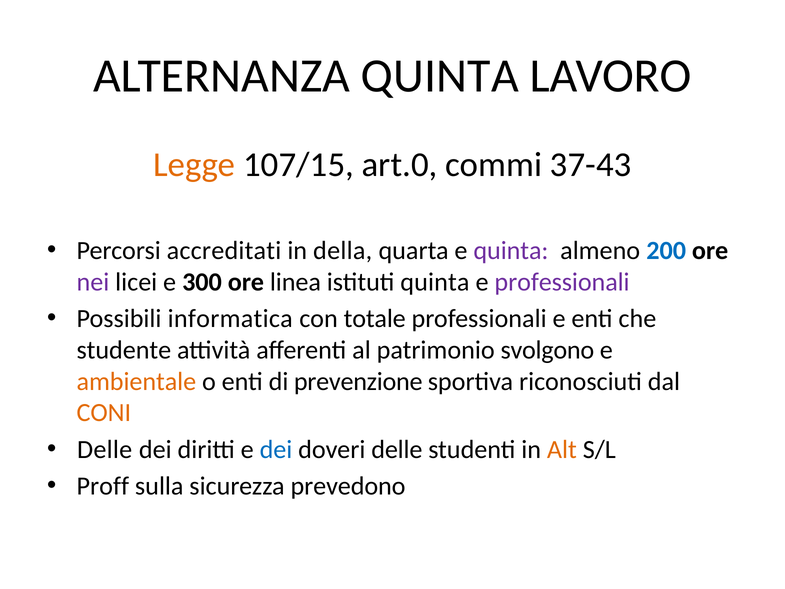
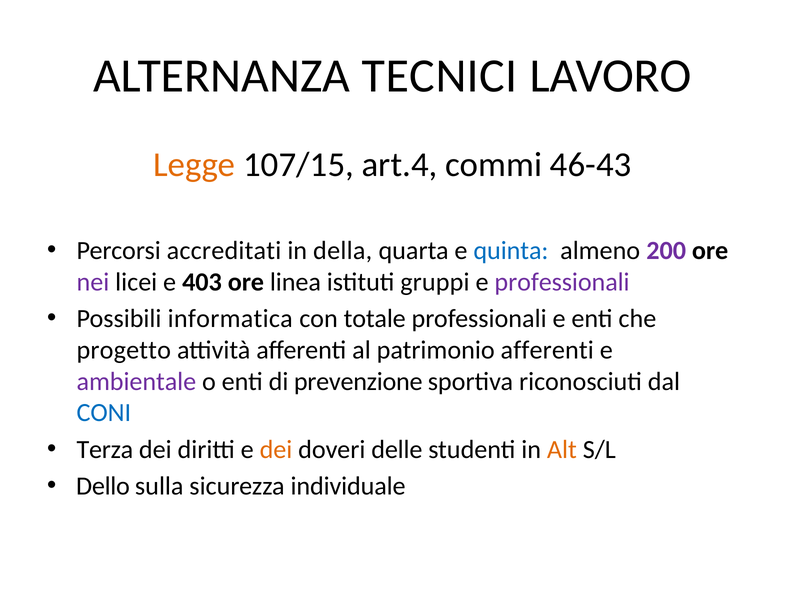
ALTERNANZA QUINTA: QUINTA -> TECNICI
art.0: art.0 -> art.4
37-43: 37-43 -> 46-43
quinta at (511, 250) colour: purple -> blue
200 colour: blue -> purple
300: 300 -> 403
istituti quinta: quinta -> gruppi
studente: studente -> progetto
patrimonio svolgono: svolgono -> afferenti
ambientale colour: orange -> purple
CONI colour: orange -> blue
Delle at (105, 449): Delle -> Terza
dei at (276, 449) colour: blue -> orange
Proff: Proff -> Dello
prevedono: prevedono -> individuale
